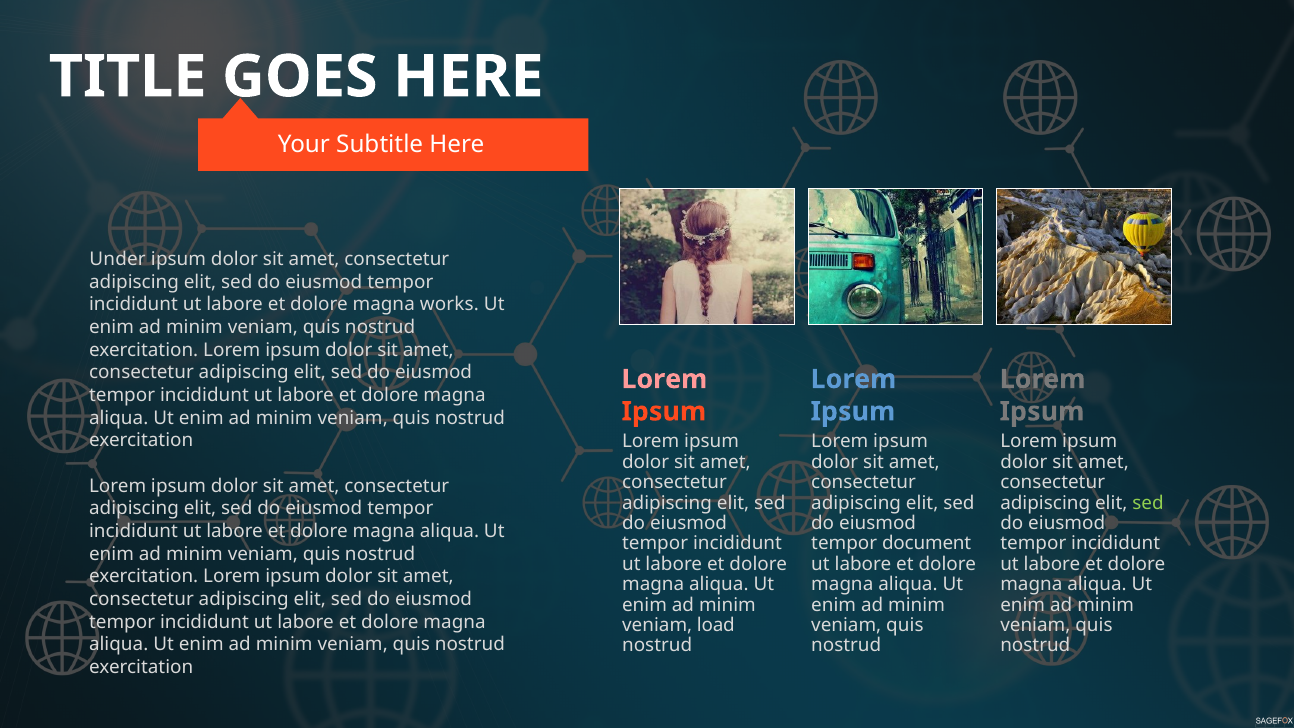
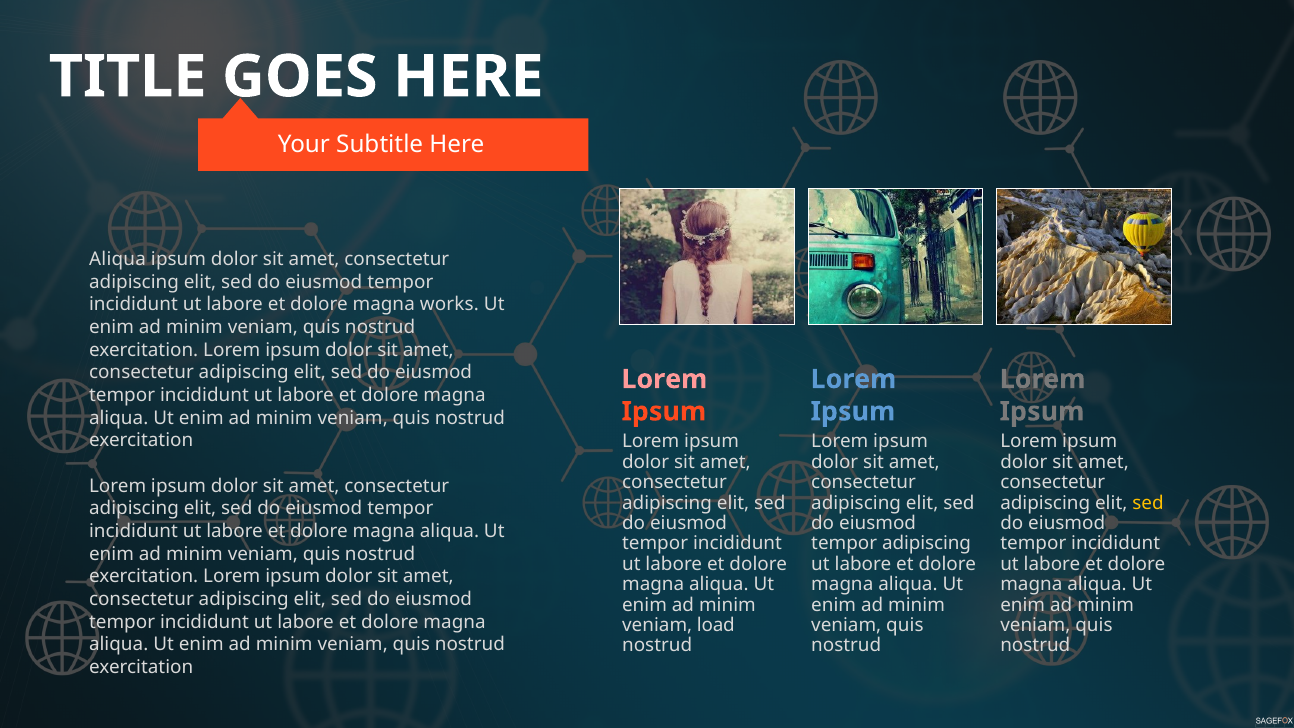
Under at (118, 259): Under -> Aliqua
sed at (1148, 503) colour: light green -> yellow
tempor document: document -> adipiscing
